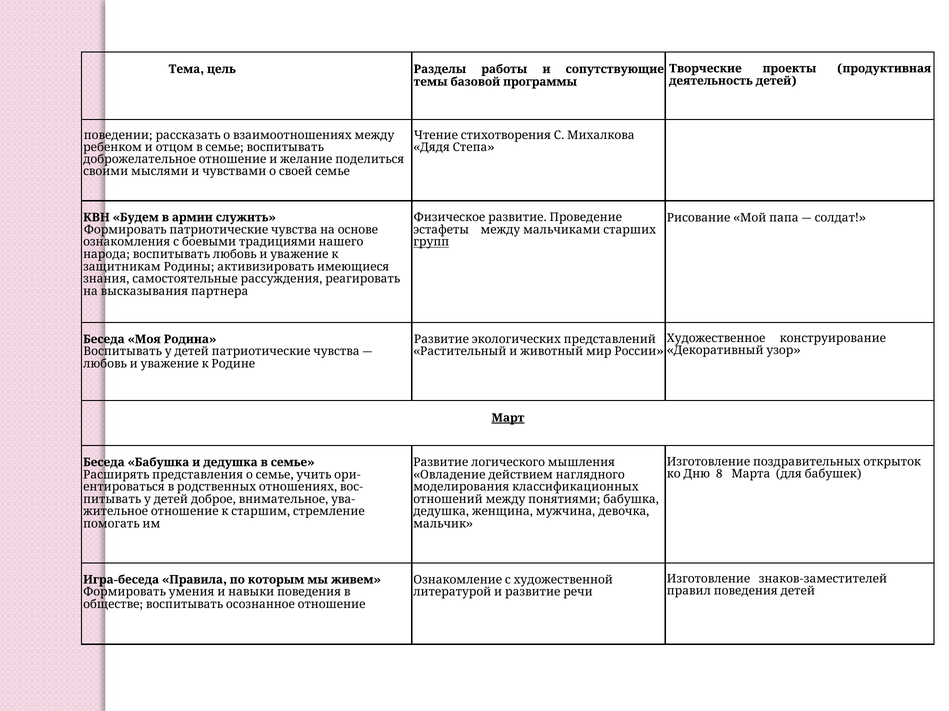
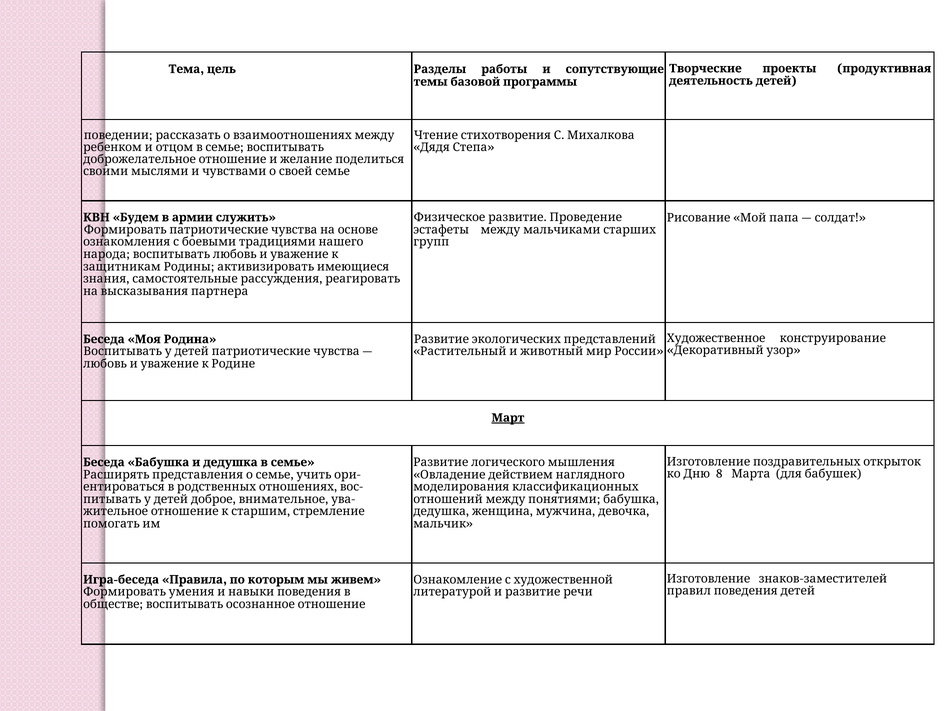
групп underline: present -> none
